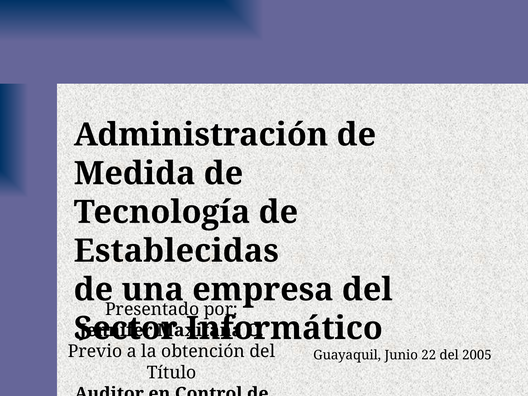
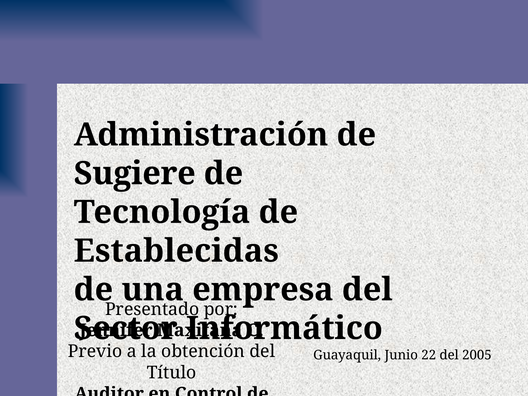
Medida: Medida -> Sugiere
